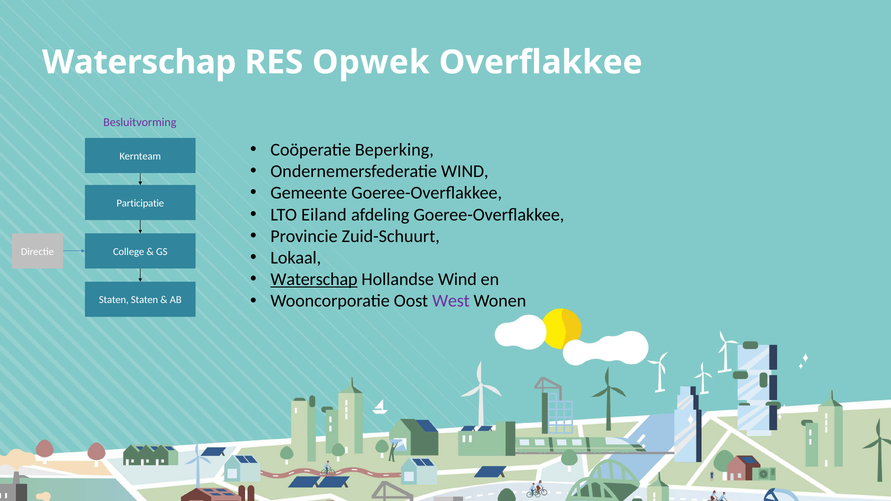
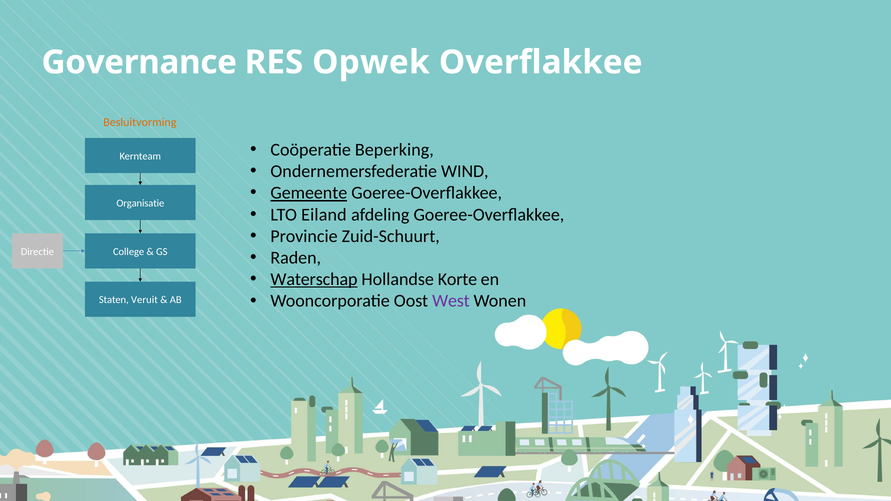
Waterschap at (139, 62): Waterschap -> Governance
Besluitvorming colour: purple -> orange
Gemeente underline: none -> present
Participatie: Participatie -> Organisatie
Lokaal: Lokaal -> Raden
Hollandse Wind: Wind -> Korte
Staten Staten: Staten -> Veruit
